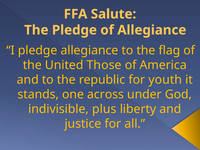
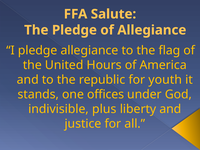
Those: Those -> Hours
across: across -> offices
